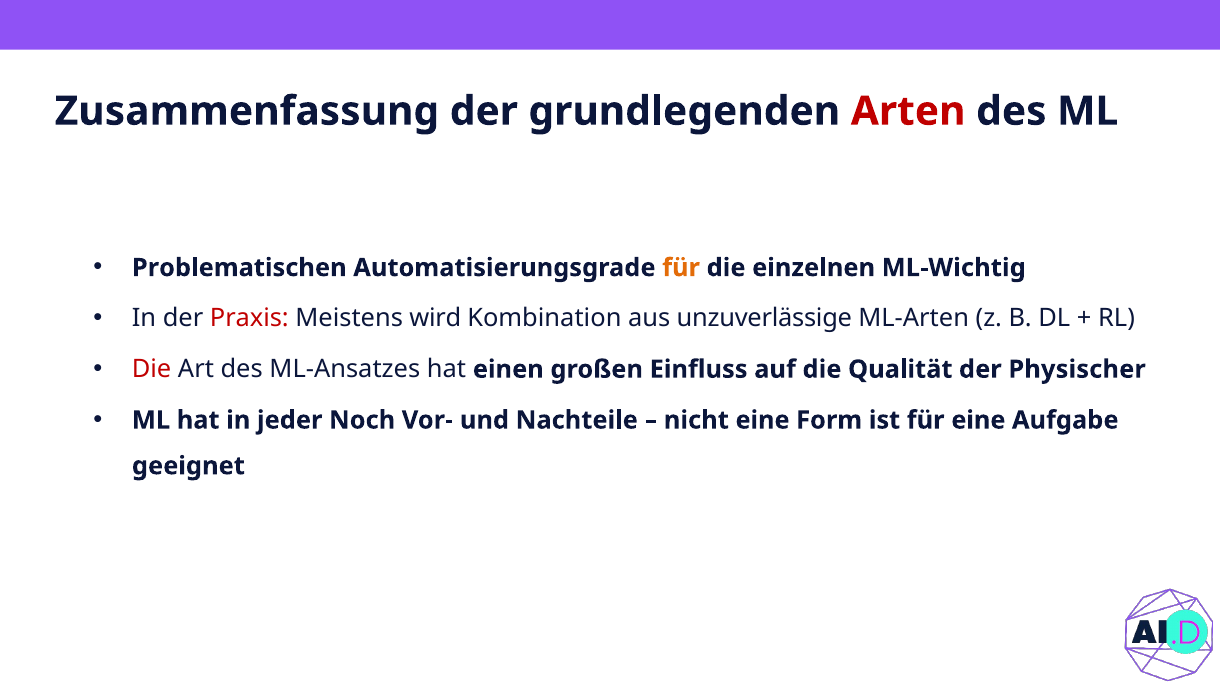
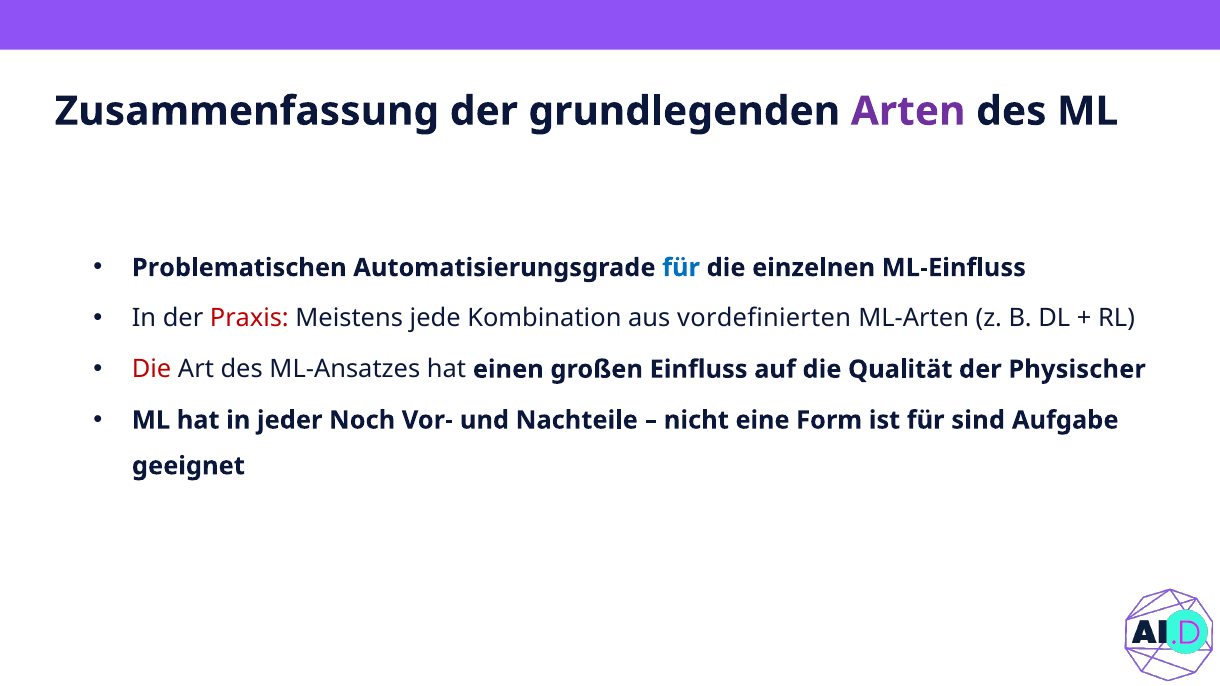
Arten colour: red -> purple
für at (681, 268) colour: orange -> blue
ML-Wichtig: ML-Wichtig -> ML-Einfluss
wird: wird -> jede
unzuverlässige: unzuverlässige -> vordefinierten
für eine: eine -> sind
